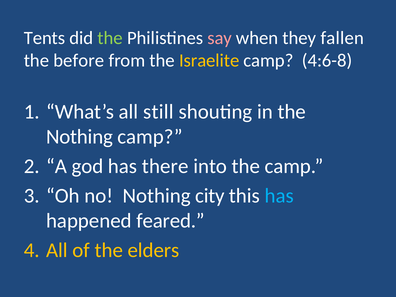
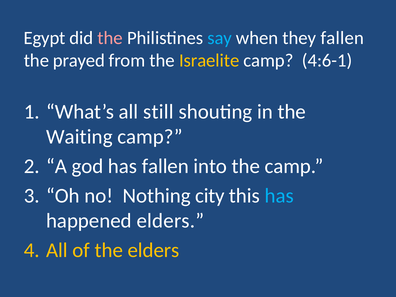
Tents: Tents -> Egypt
the at (110, 38) colour: light green -> pink
say colour: pink -> light blue
before: before -> prayed
4:6-8: 4:6-8 -> 4:6-1
Nothing at (79, 137): Nothing -> Waiting
has there: there -> fallen
happened feared: feared -> elders
